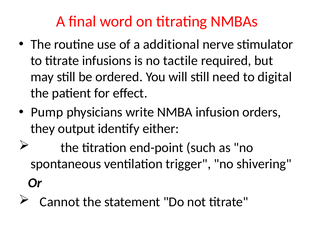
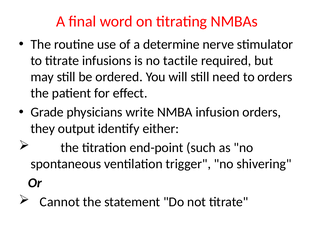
additional: additional -> determine
to digital: digital -> orders
Pump: Pump -> Grade
